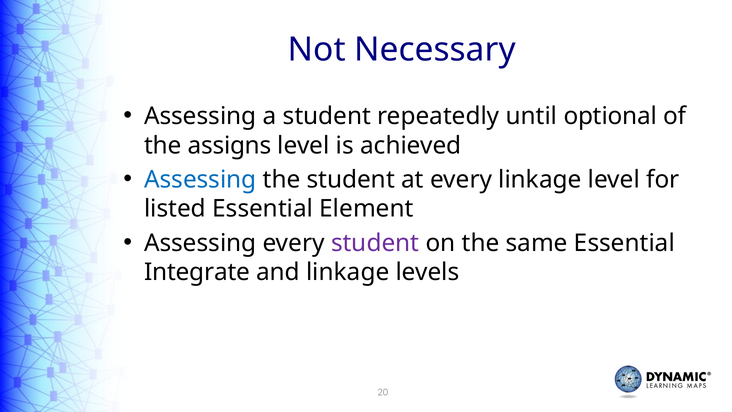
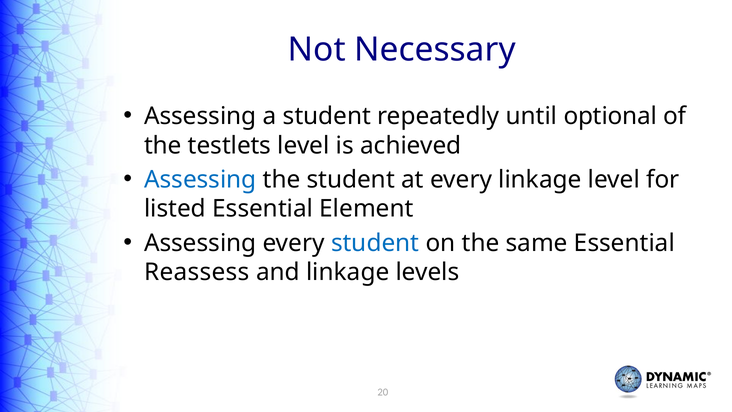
assigns: assigns -> testlets
student at (375, 243) colour: purple -> blue
Integrate: Integrate -> Reassess
